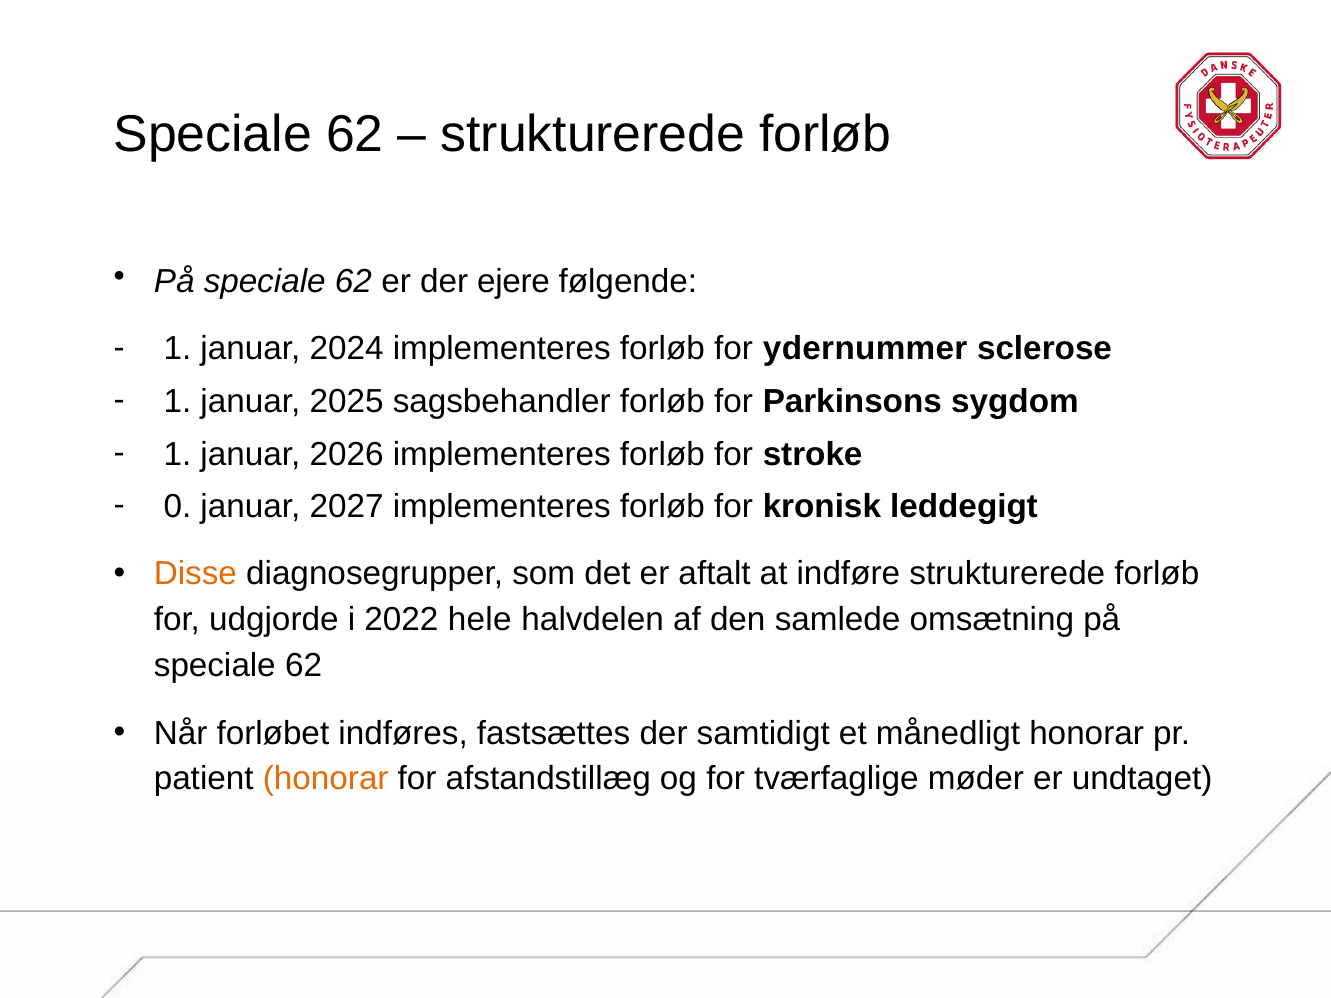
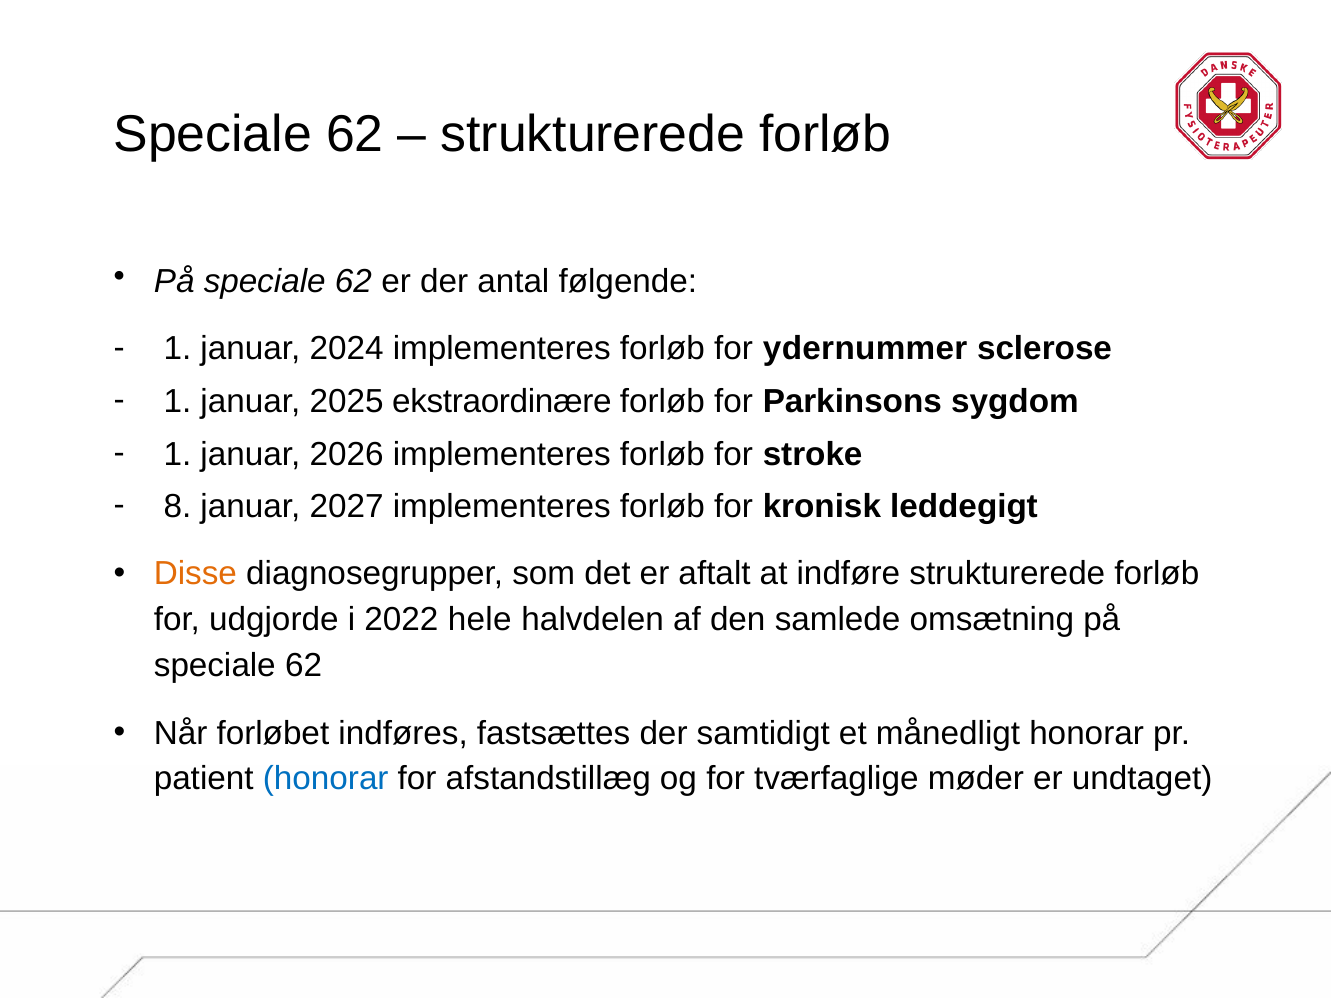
ejere: ejere -> antal
sagsbehandler: sagsbehandler -> ekstraordinære
0: 0 -> 8
honorar at (326, 779) colour: orange -> blue
